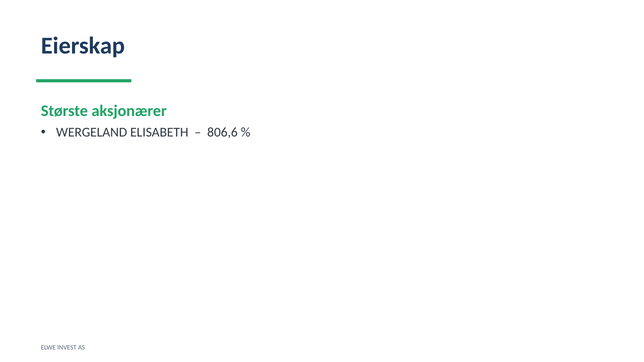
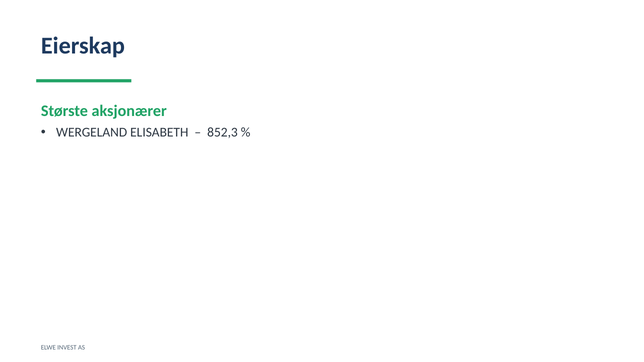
806,6: 806,6 -> 852,3
